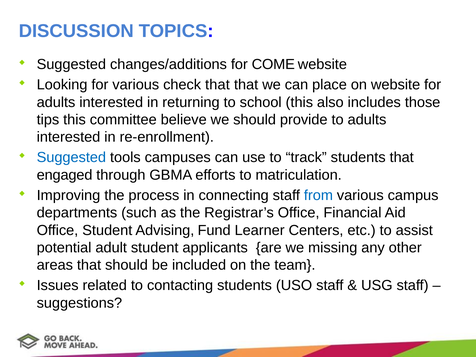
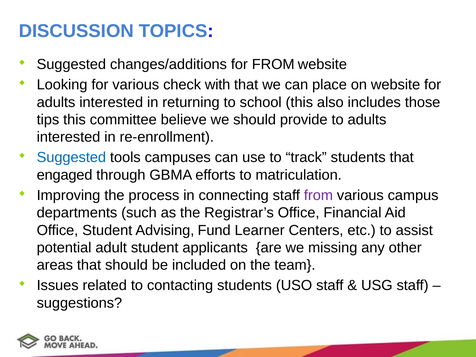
for COME: COME -> FROM
check that: that -> with
from at (318, 195) colour: blue -> purple
